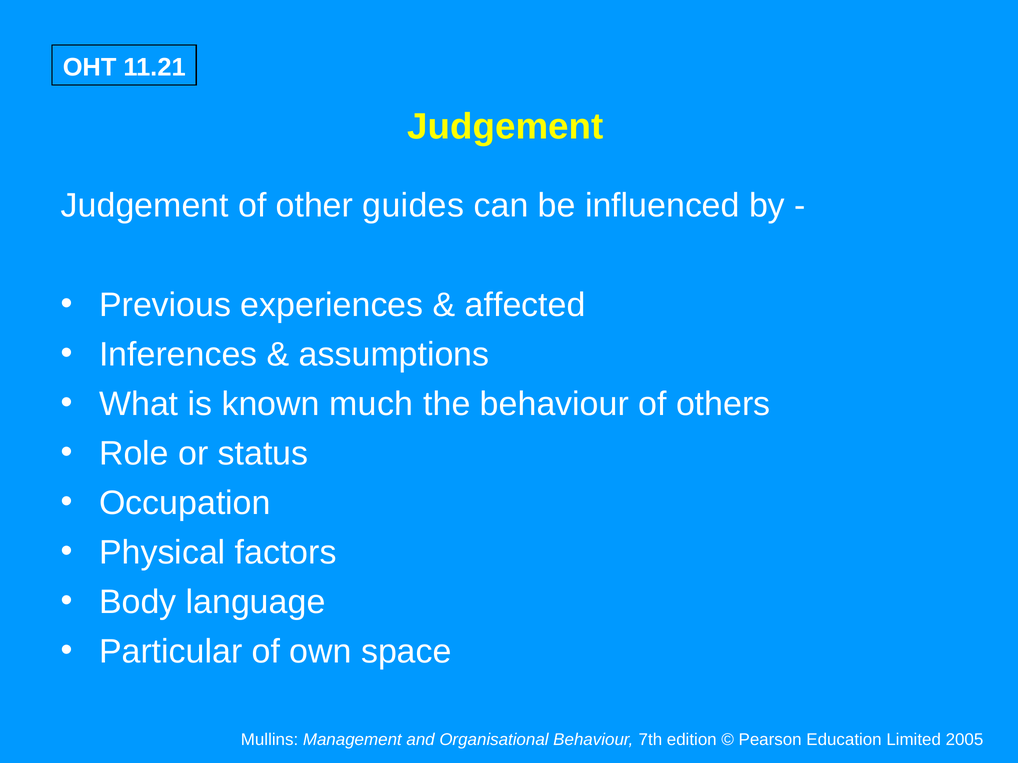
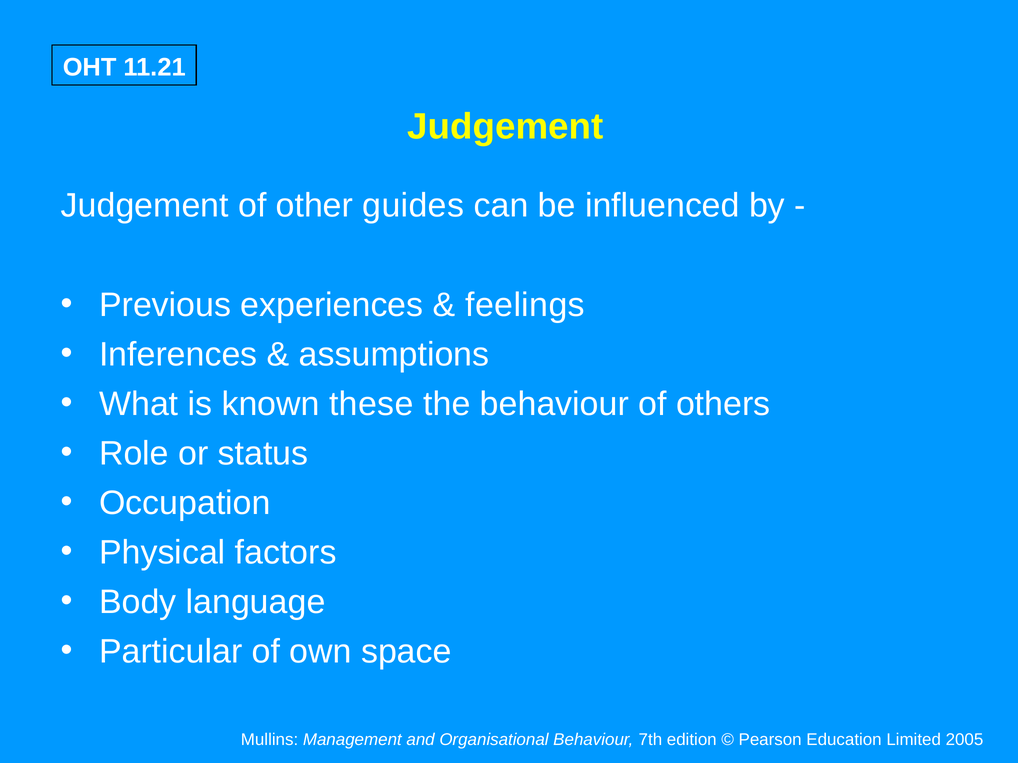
affected: affected -> feelings
much: much -> these
